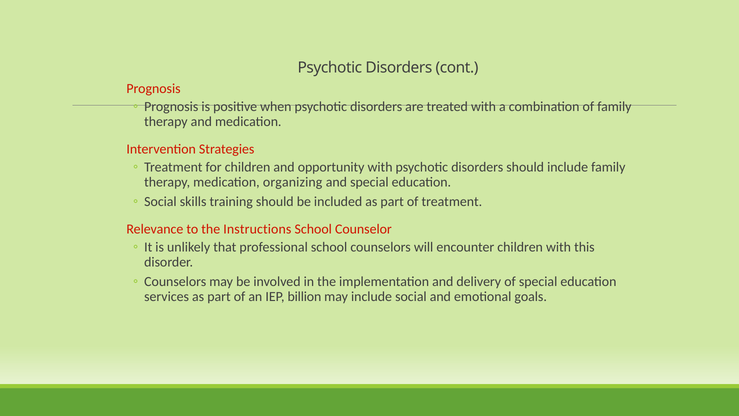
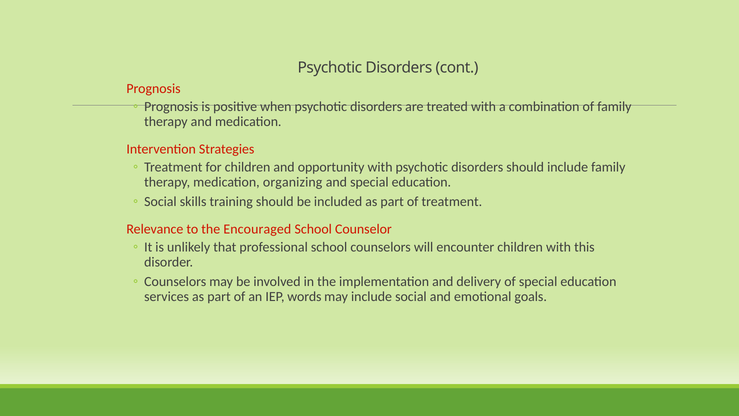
Instructions: Instructions -> Encouraged
billion: billion -> words
